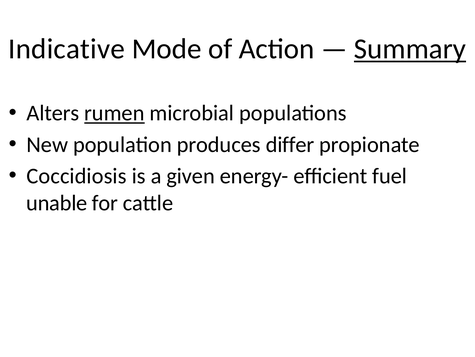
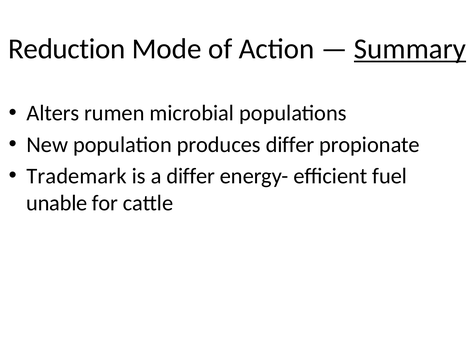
Indicative: Indicative -> Reduction
rumen underline: present -> none
Coccidiosis: Coccidiosis -> Trademark
a given: given -> differ
